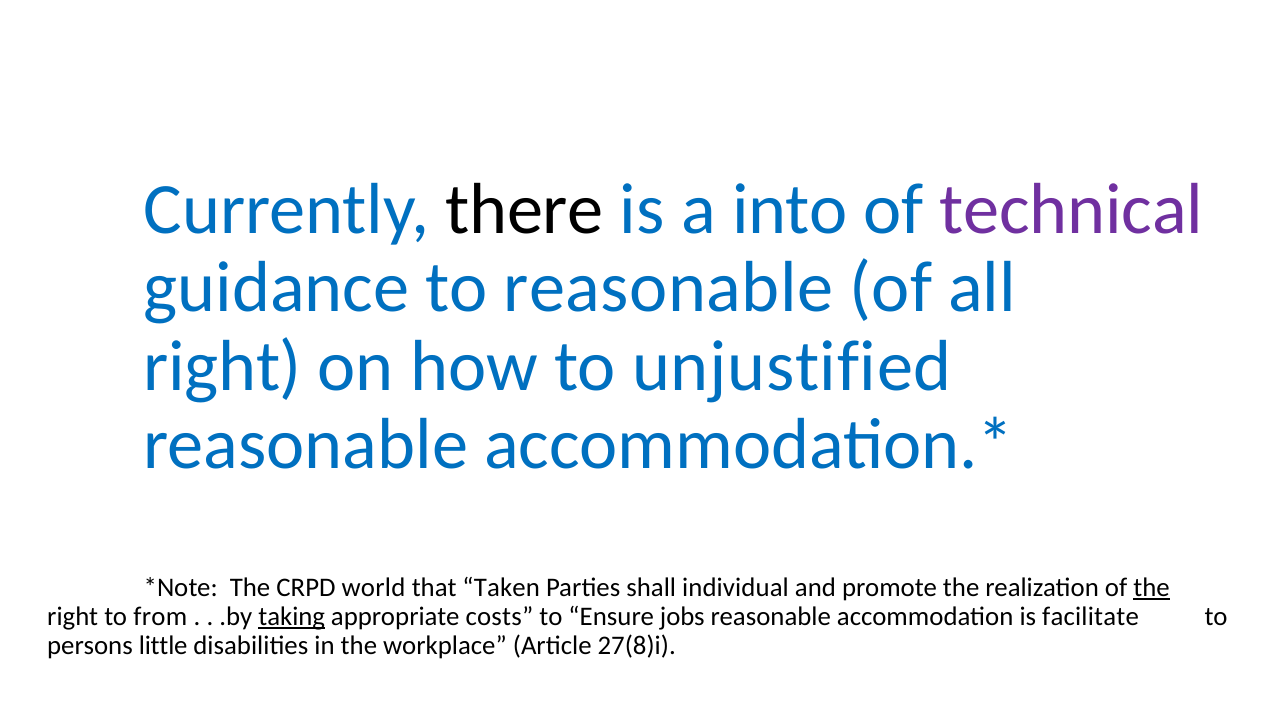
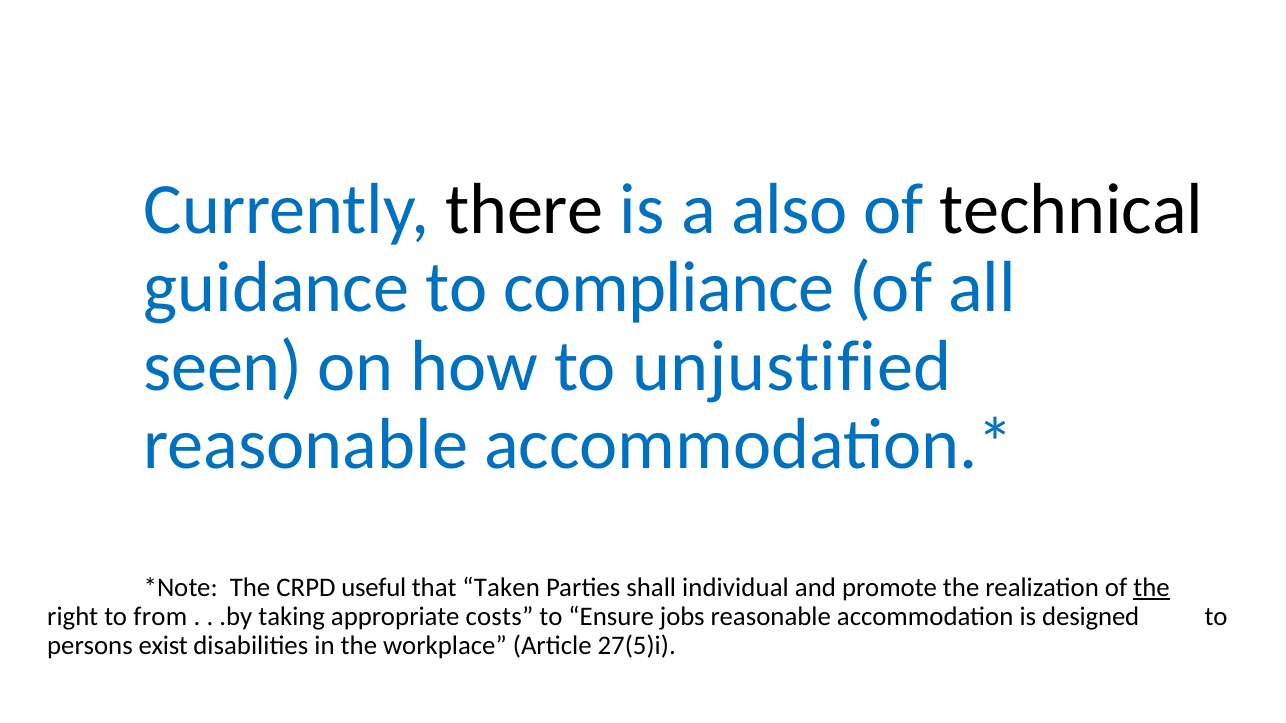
into: into -> also
technical colour: purple -> black
to reasonable: reasonable -> compliance
right at (223, 366): right -> seen
world: world -> useful
taking underline: present -> none
facilitate: facilitate -> designed
little: little -> exist
27(8)i: 27(8)i -> 27(5)i
